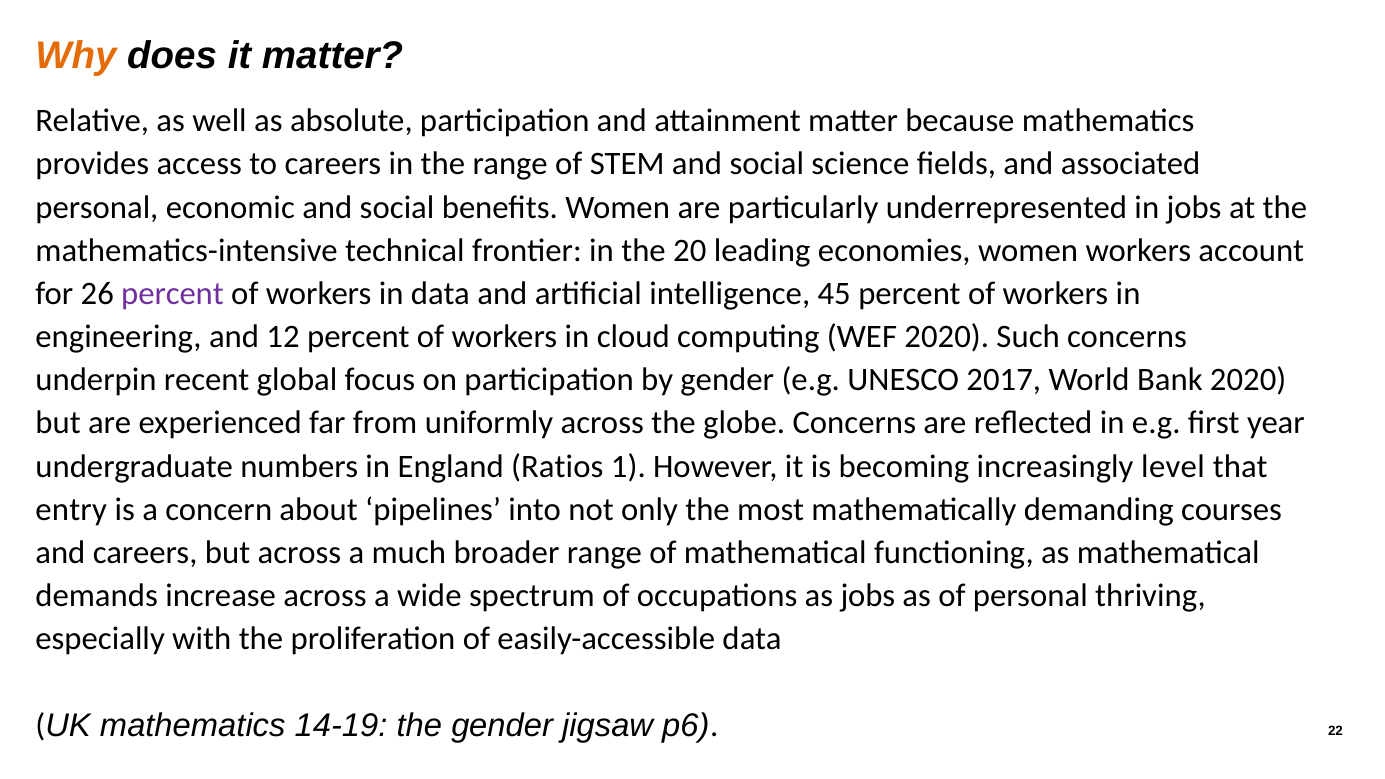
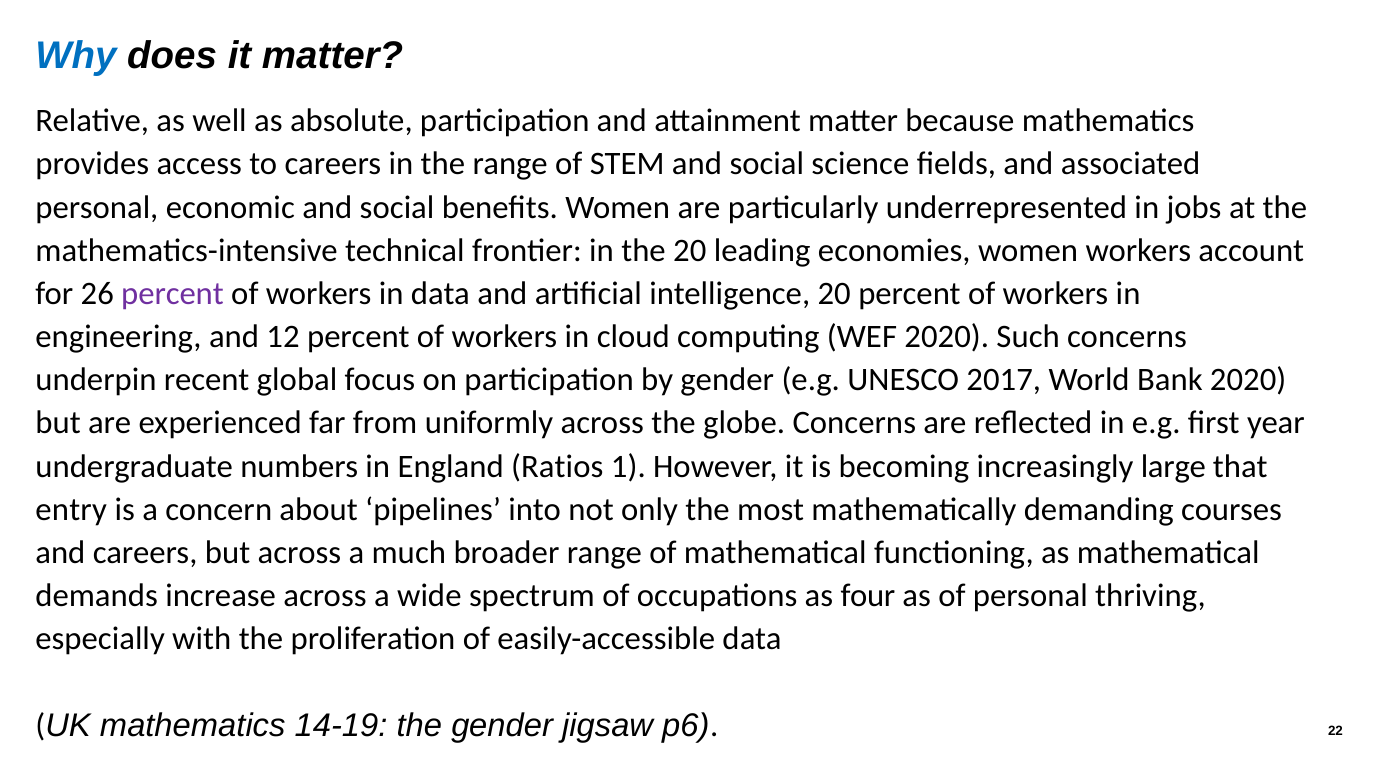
Why colour: orange -> blue
intelligence 45: 45 -> 20
level: level -> large
as jobs: jobs -> four
